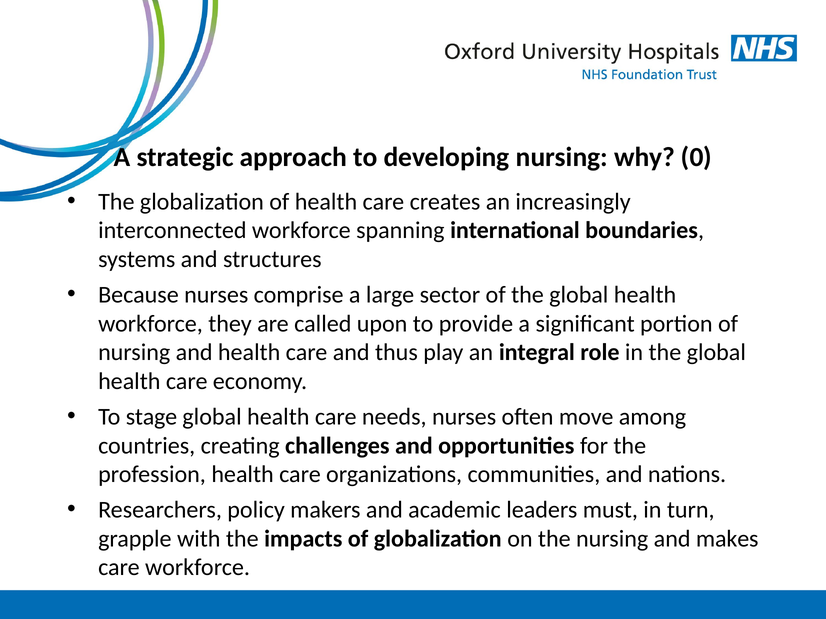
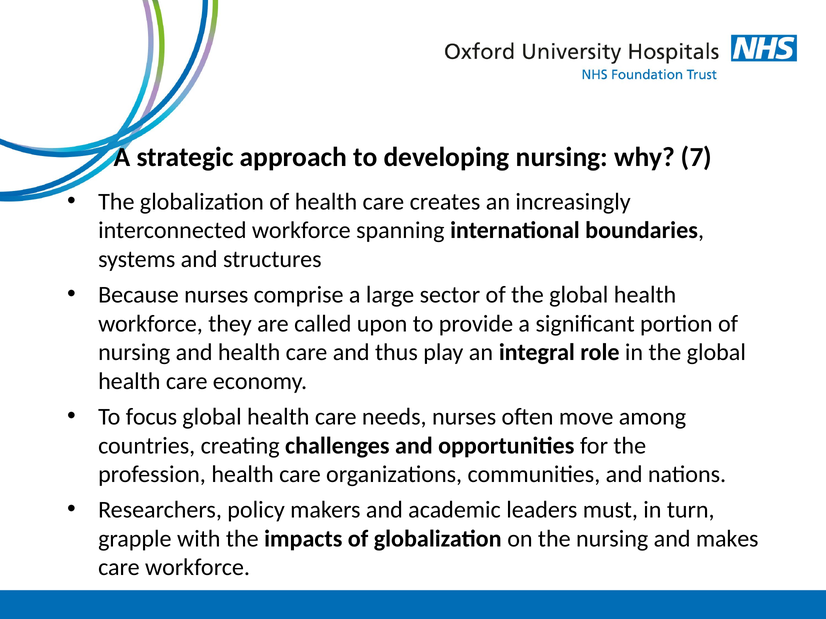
0: 0 -> 7
stage: stage -> focus
